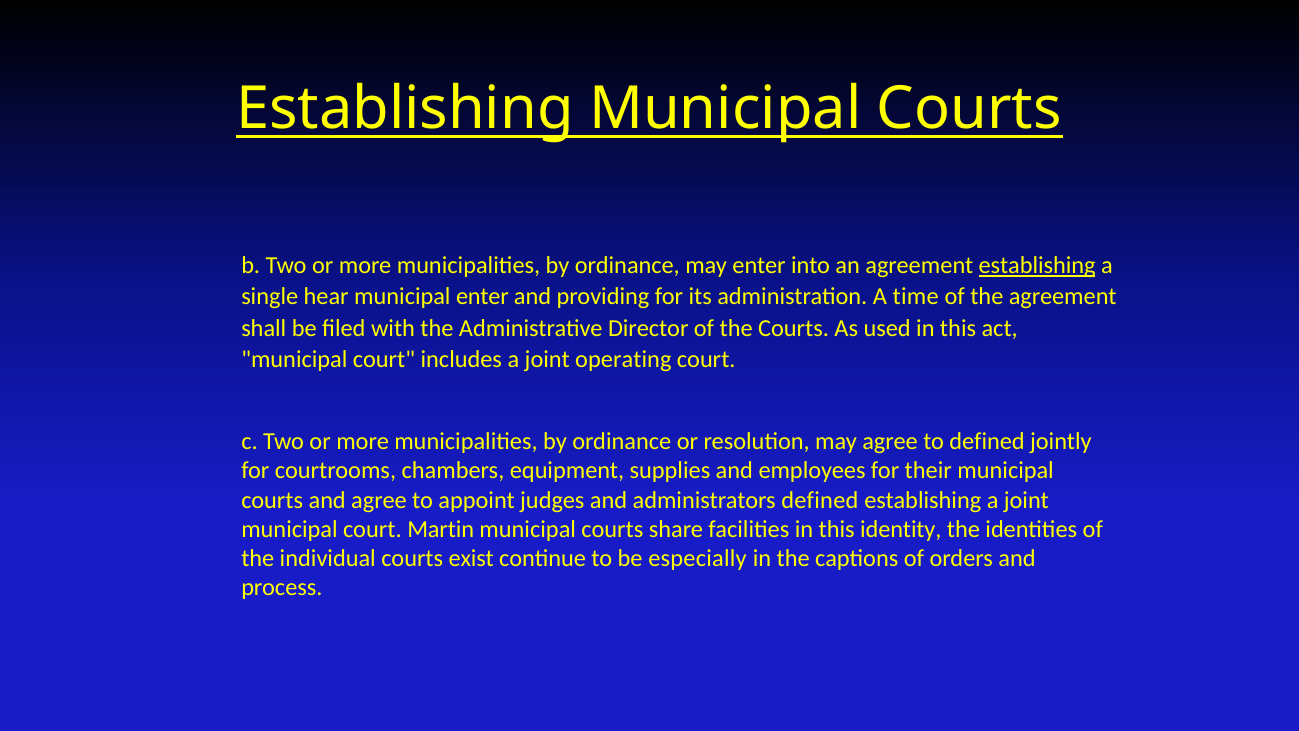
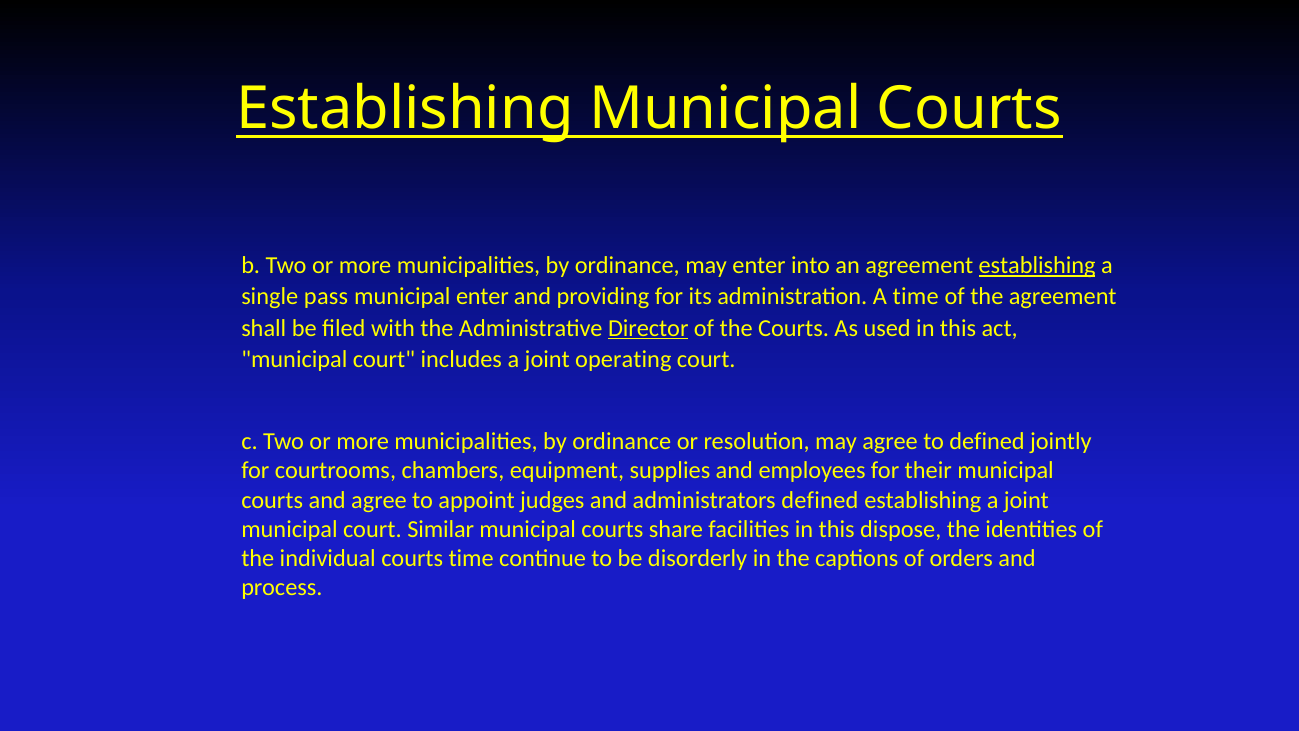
hear: hear -> pass
Director underline: none -> present
Martin: Martin -> Similar
identity: identity -> dispose
courts exist: exist -> time
especially: especially -> disorderly
